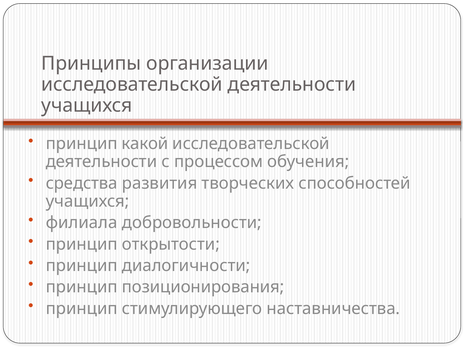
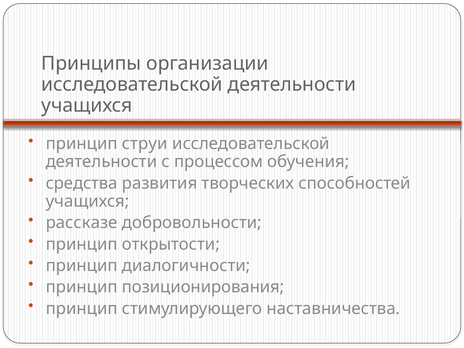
какой: какой -> струи
филиала: филиала -> рассказе
